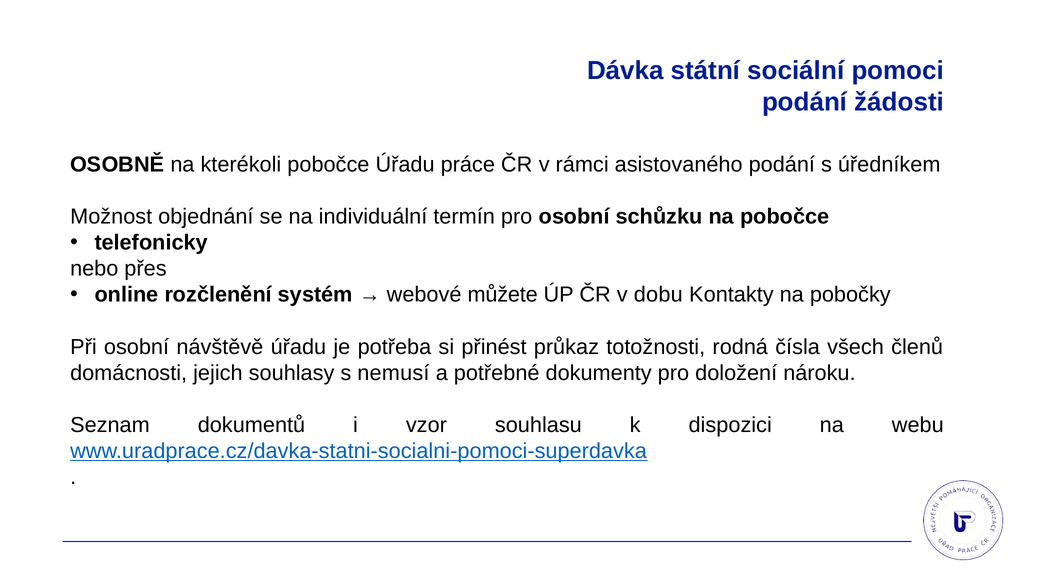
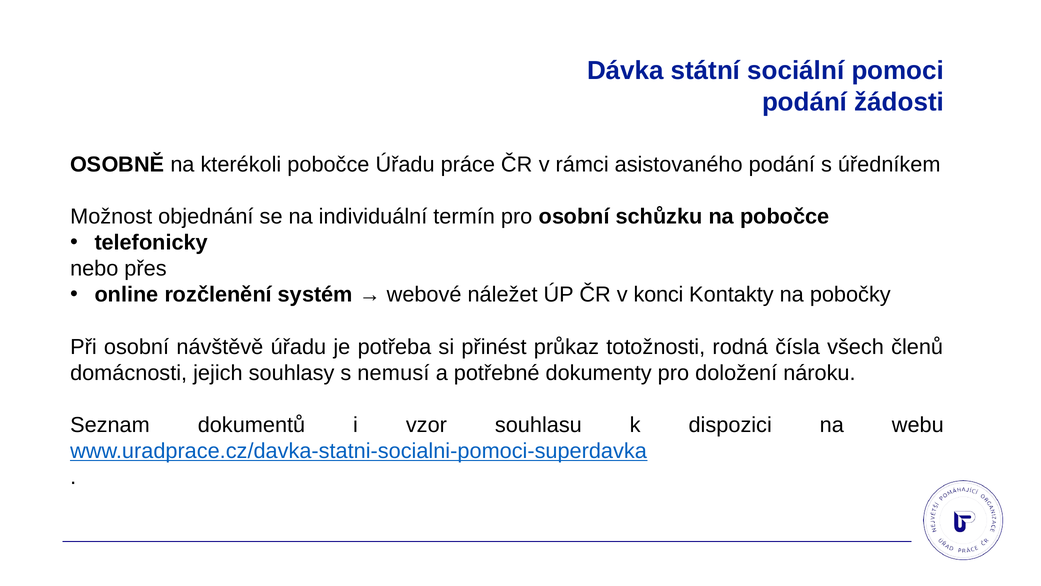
můžete: můžete -> náležet
dobu: dobu -> konci
